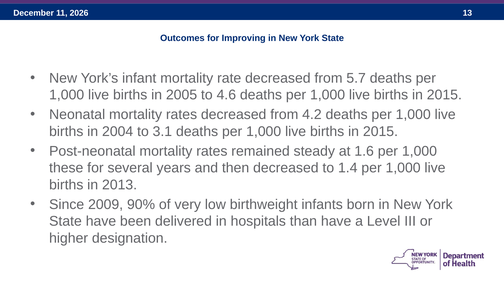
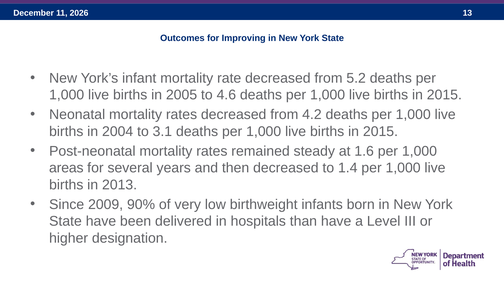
5.7: 5.7 -> 5.2
these: these -> areas
